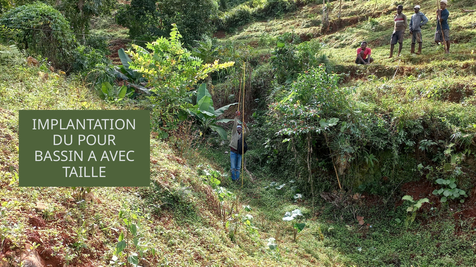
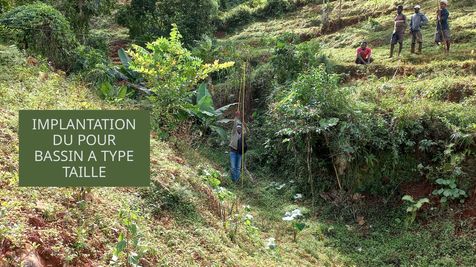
AVEC: AVEC -> TYPE
